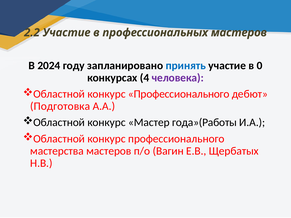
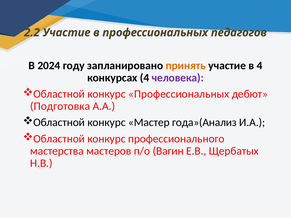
профессиональных мастеров: мастеров -> педагогов
принять colour: blue -> orange
в 0: 0 -> 4
Профессионального at (179, 94): Профессионального -> Профессиональных
года»(Работы: года»(Работы -> года»(Анализ
